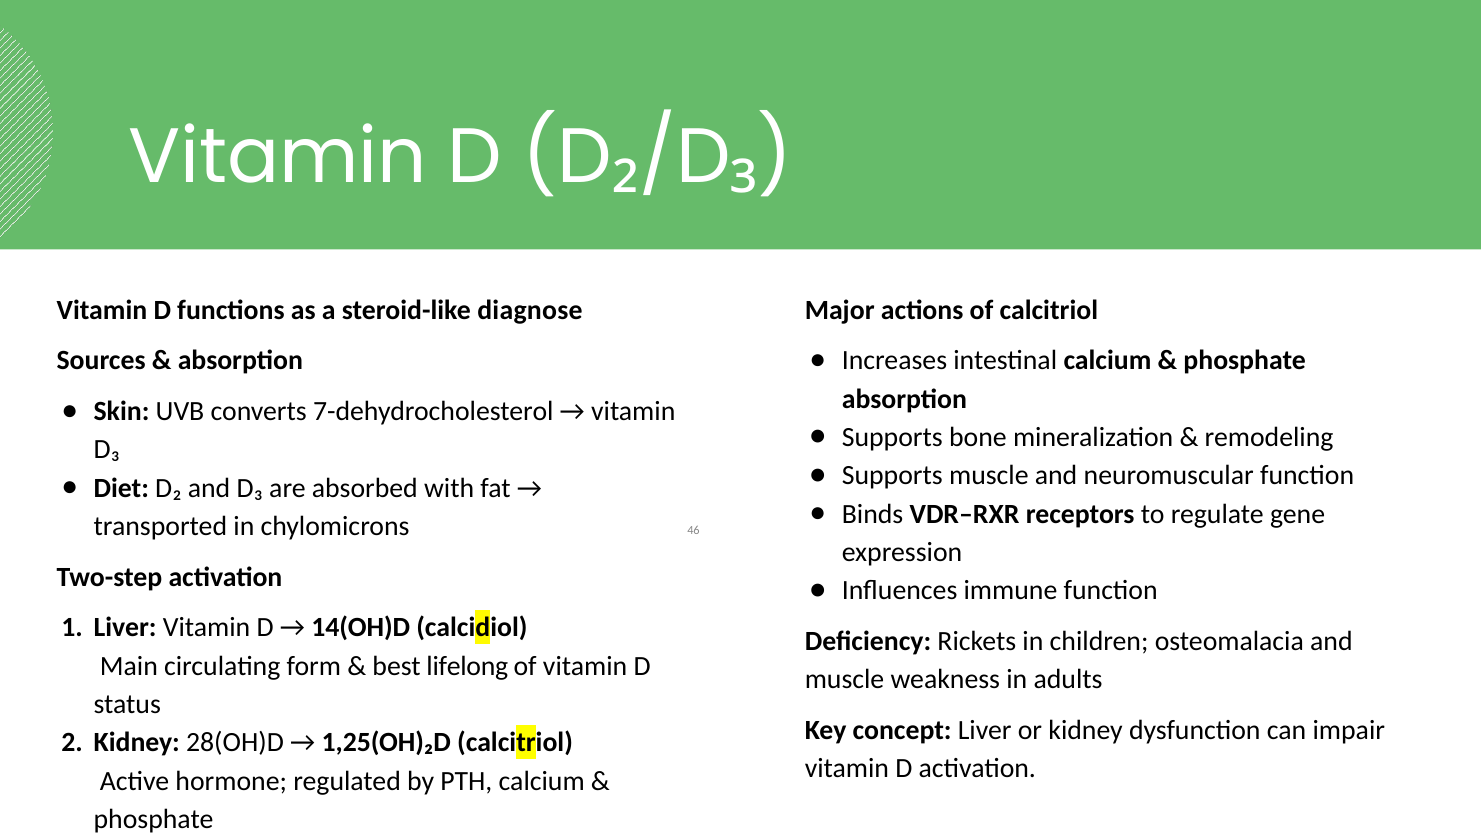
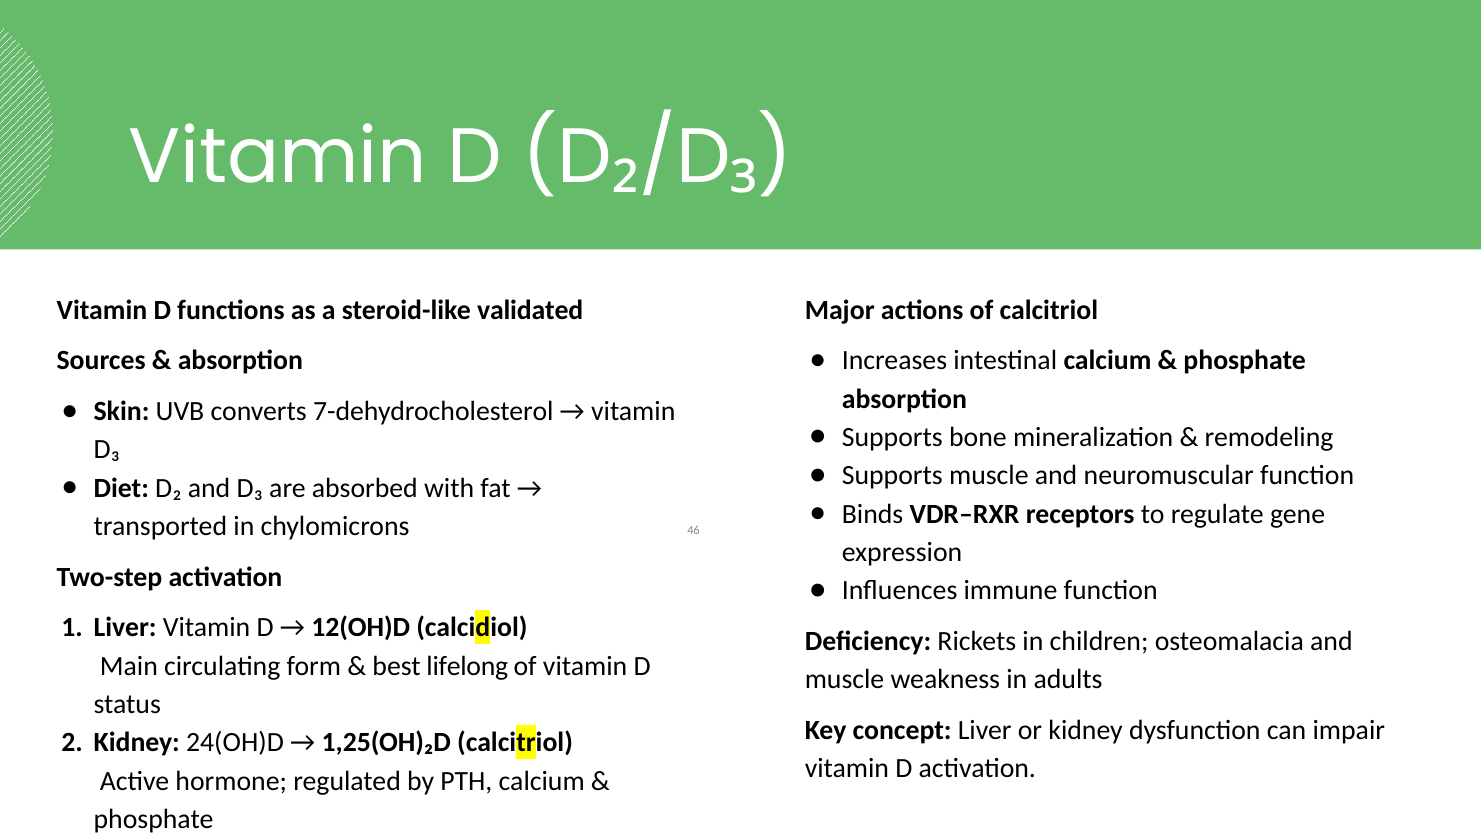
diagnose: diagnose -> validated
14(OH)D: 14(OH)D -> 12(OH)D
28(OH)D: 28(OH)D -> 24(OH)D
